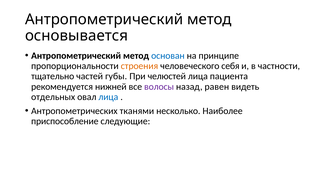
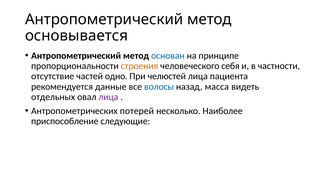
тщательно: тщательно -> отсутствие
губы: губы -> одно
нижней: нижней -> данные
волосы colour: purple -> blue
равен: равен -> масса
лица at (108, 97) colour: blue -> purple
тканями: тканями -> потерей
